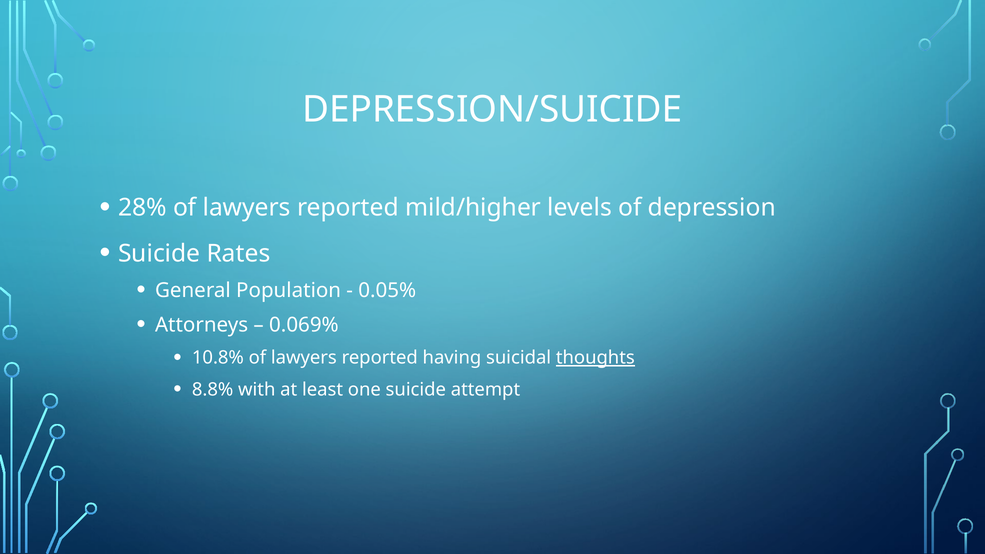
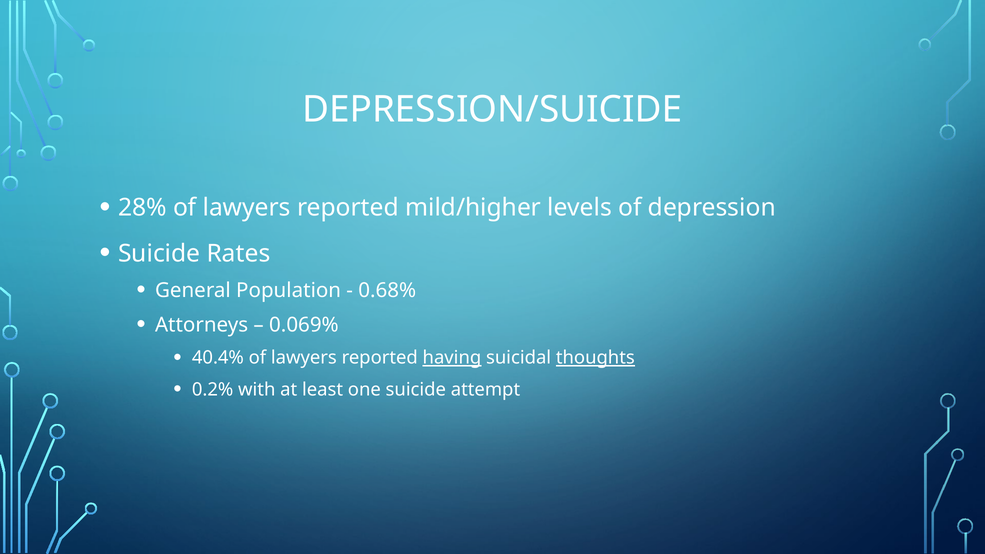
0.05%: 0.05% -> 0.68%
10.8%: 10.8% -> 40.4%
having underline: none -> present
8.8%: 8.8% -> 0.2%
